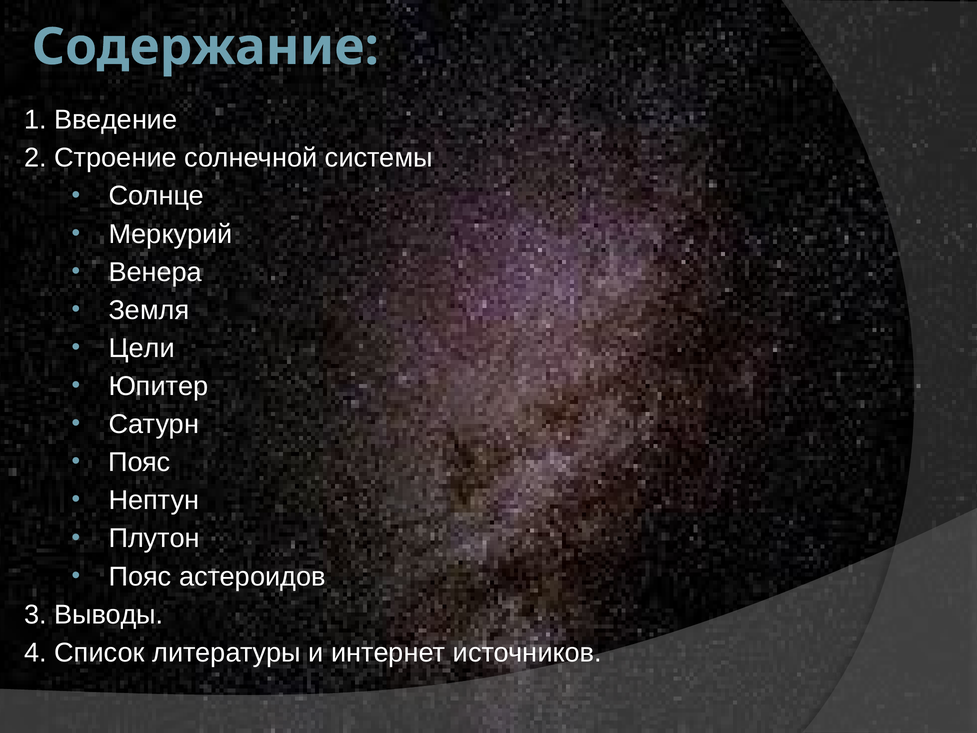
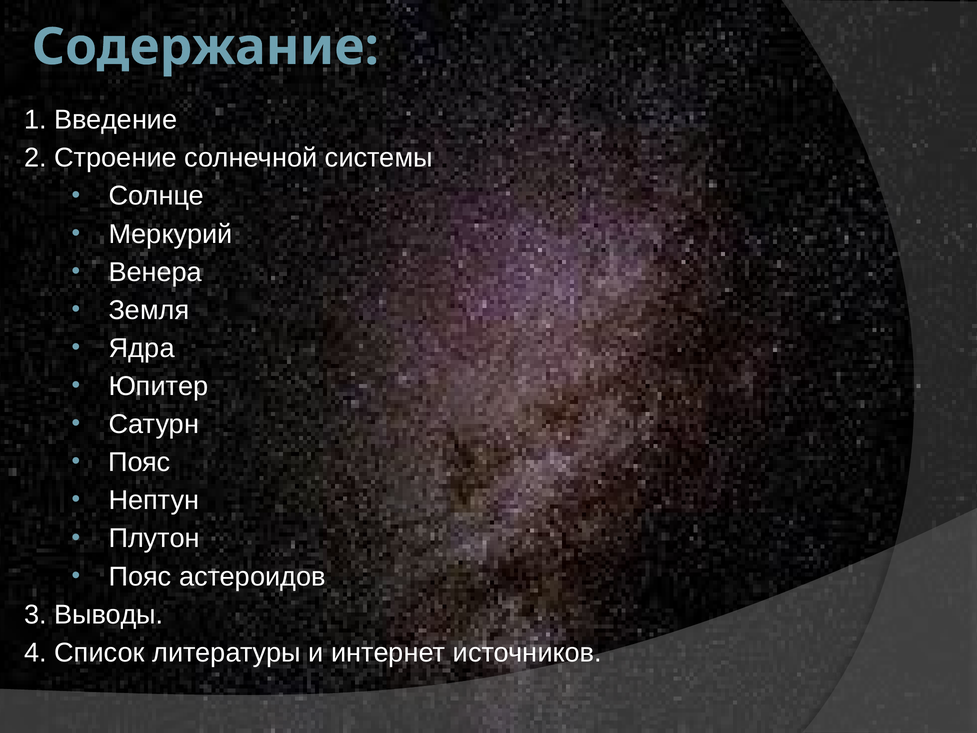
Цели: Цели -> Ядра
